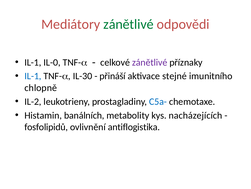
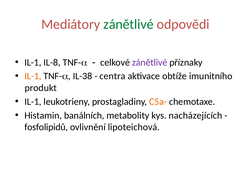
IL-0: IL-0 -> IL-8
IL-1 at (33, 76) colour: blue -> orange
IL-30: IL-30 -> IL-38
přináší: přináší -> centra
stejné: stejné -> obtíže
chlopně: chlopně -> produkt
IL-2 at (33, 101): IL-2 -> IL-1
C5a- colour: blue -> orange
antiflogistika: antiflogistika -> lipoteichová
